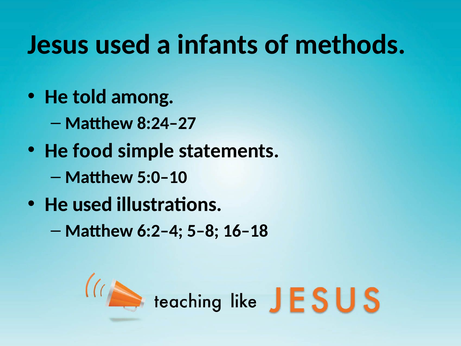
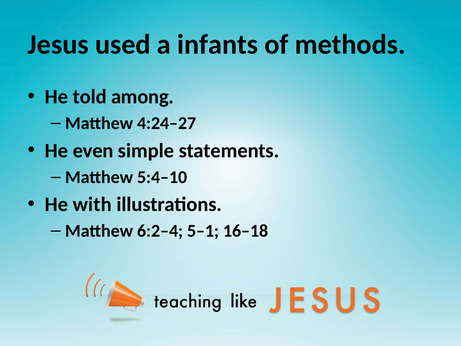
8:24–27: 8:24–27 -> 4:24–27
food: food -> even
5:0–10: 5:0–10 -> 5:4–10
He used: used -> with
5–8: 5–8 -> 5–1
